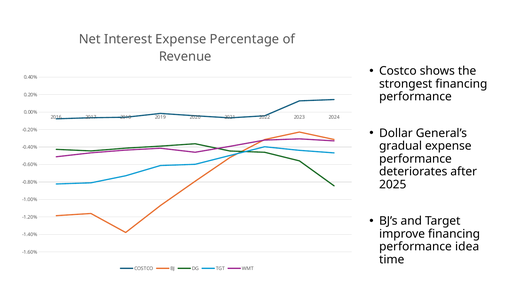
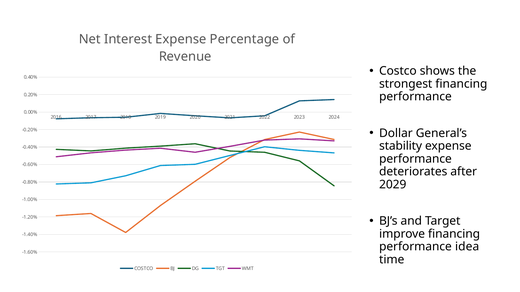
gradual: gradual -> stability
2025: 2025 -> 2029
